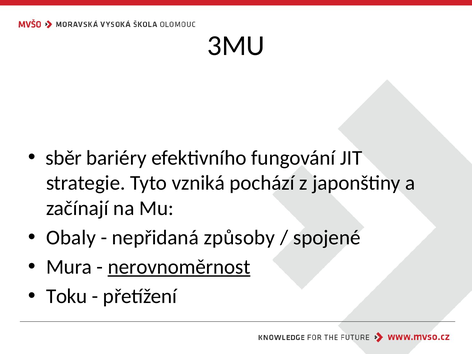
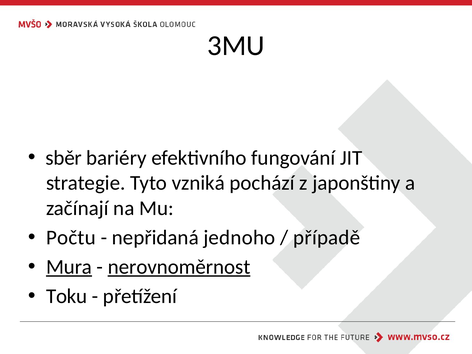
Obaly: Obaly -> Počtu
způsoby: způsoby -> jednoho
spojené: spojené -> případě
Mura underline: none -> present
